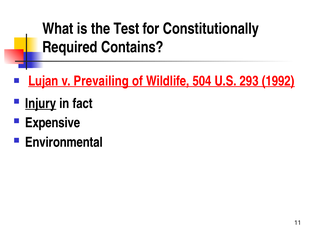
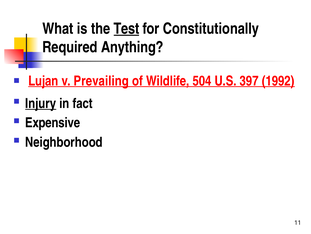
Test underline: none -> present
Contains: Contains -> Anything
293: 293 -> 397
Environmental: Environmental -> Neighborhood
